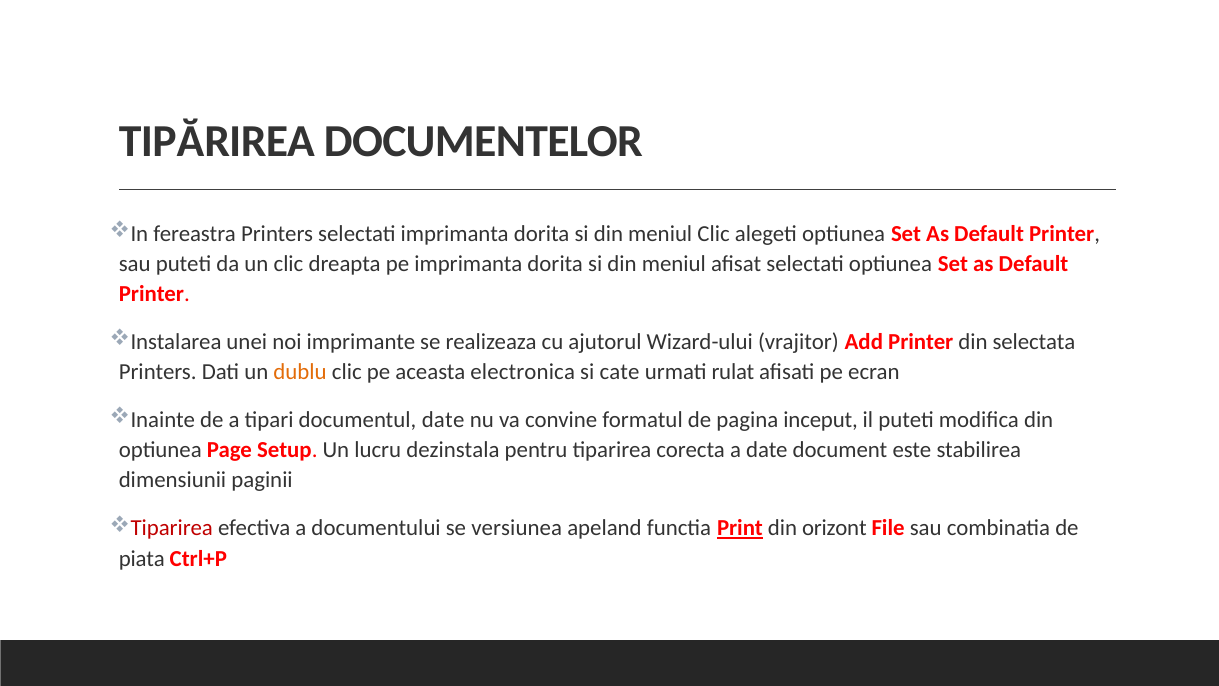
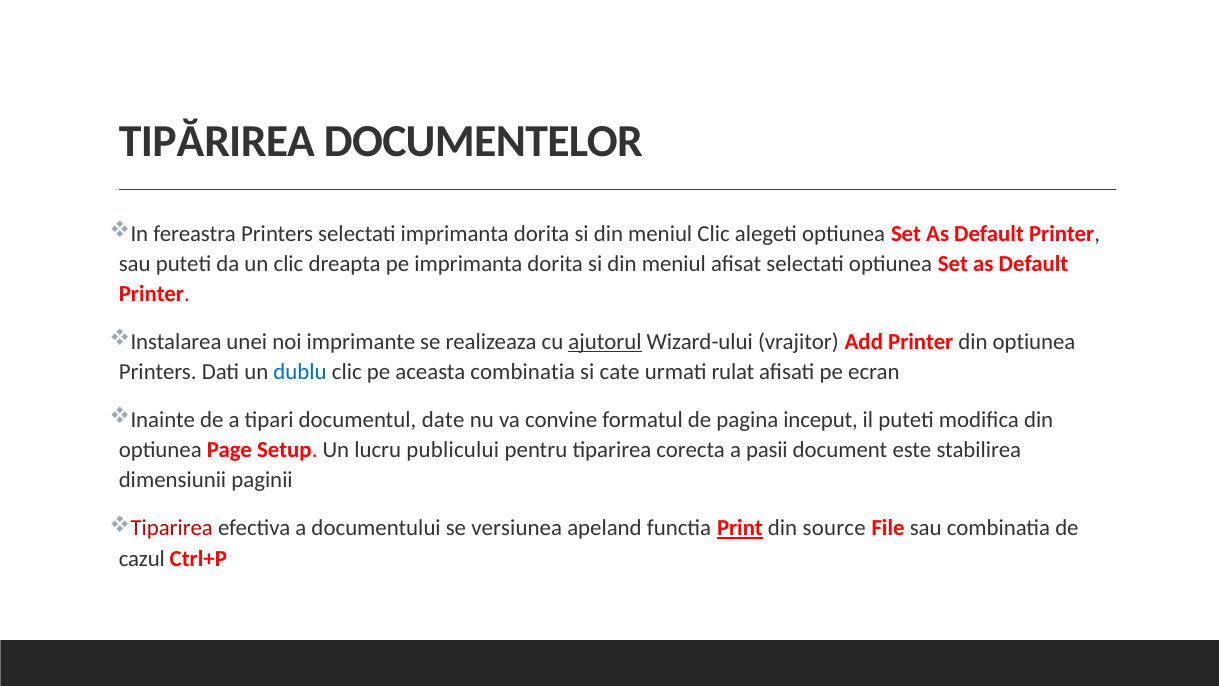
ajutorul underline: none -> present
Printer din selectata: selectata -> optiunea
dublu colour: orange -> blue
aceasta electronica: electronica -> combinatia
dezinstala: dezinstala -> publicului
a date: date -> pasii
orizont: orizont -> source
piata: piata -> cazul
